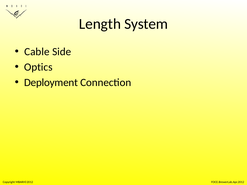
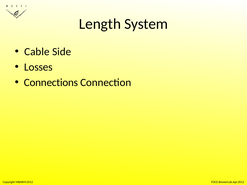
Optics: Optics -> Losses
Deployment: Deployment -> Connections
